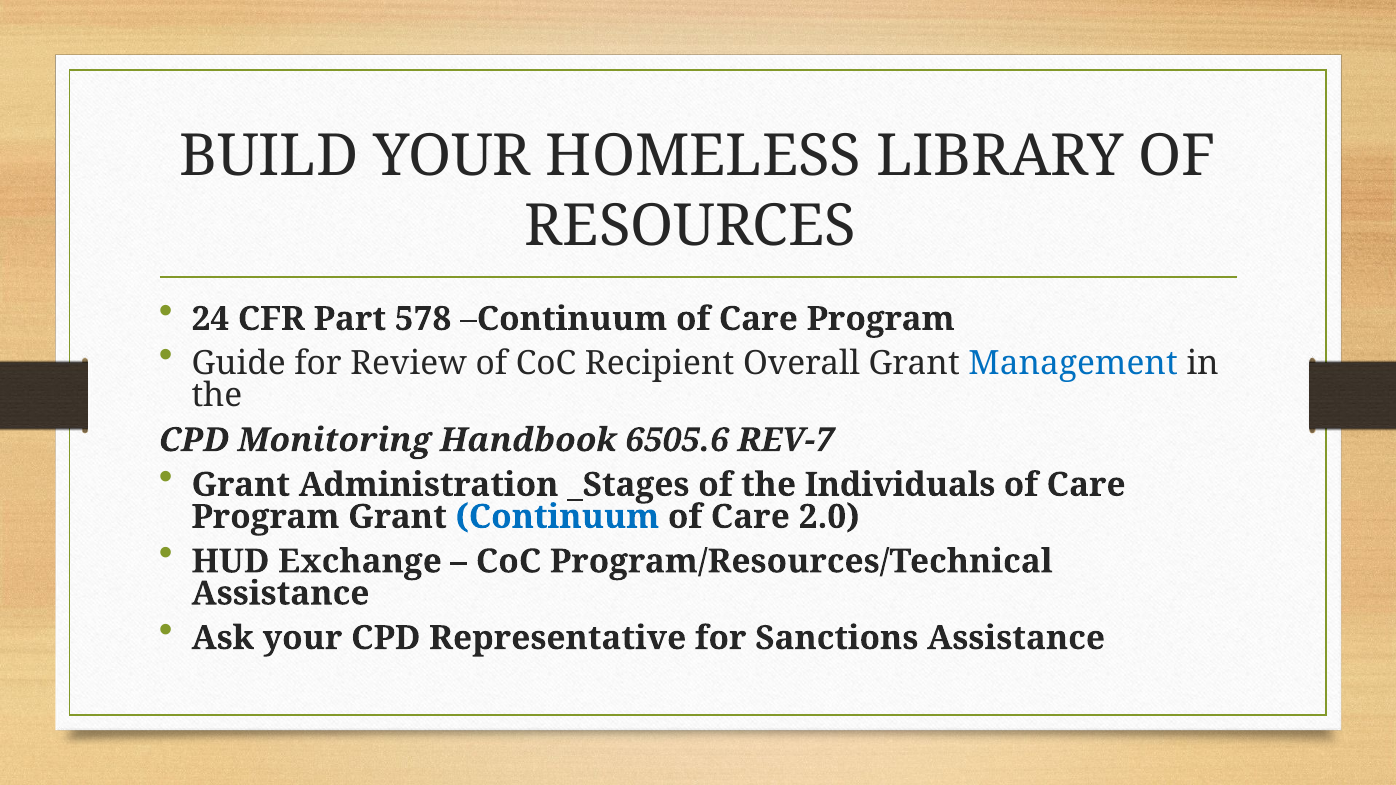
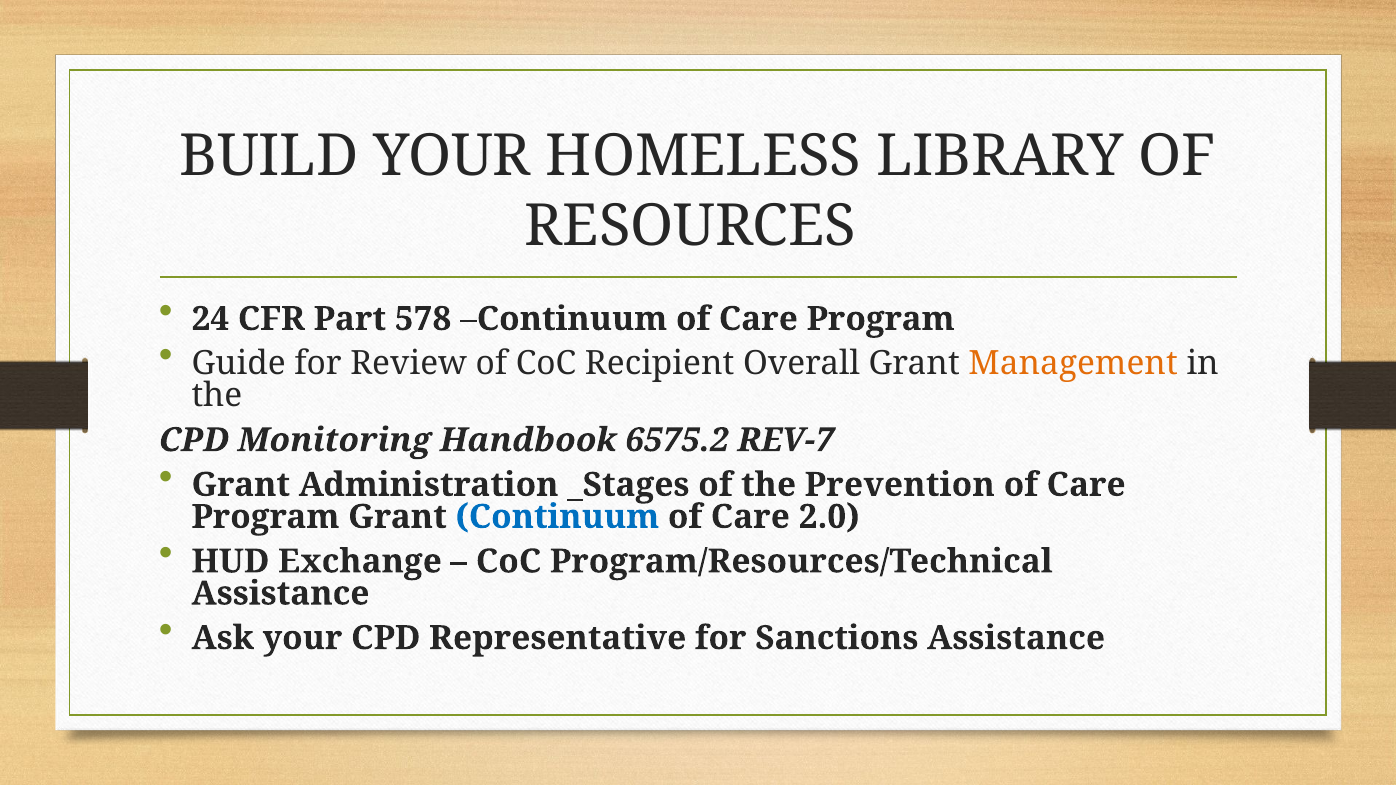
Management colour: blue -> orange
6505.6: 6505.6 -> 6575.2
Individuals: Individuals -> Prevention
